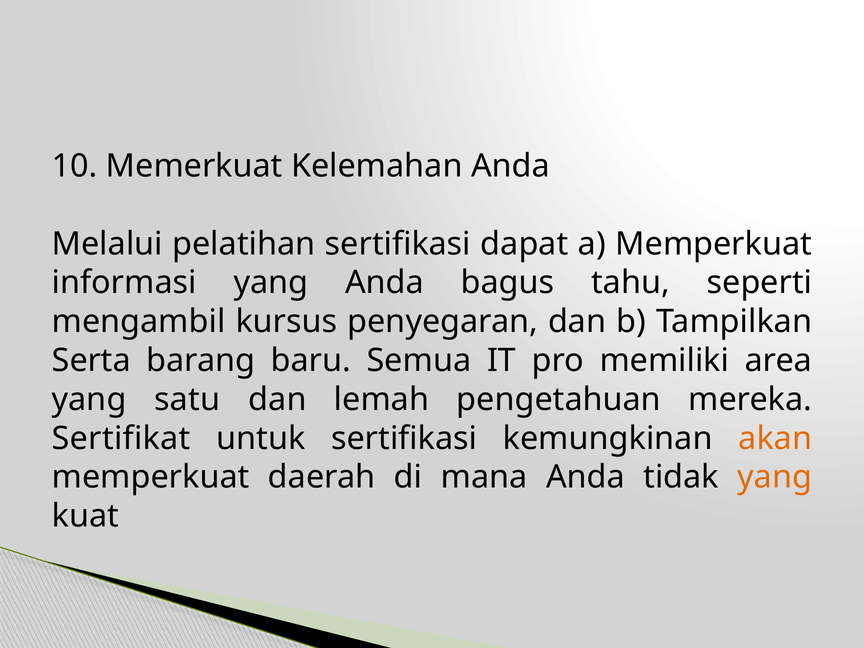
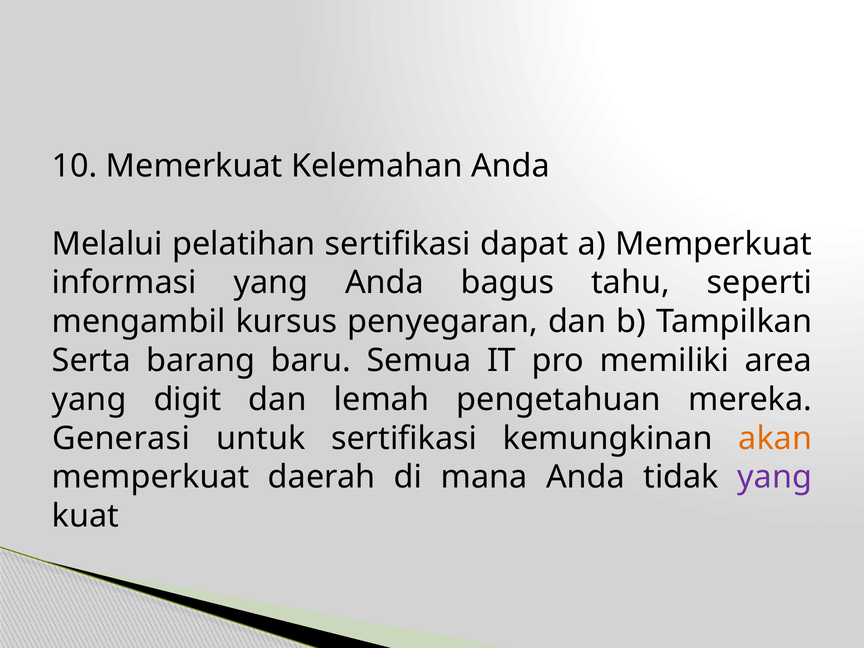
satu: satu -> digit
Sertifikat: Sertifikat -> Generasi
yang at (775, 477) colour: orange -> purple
